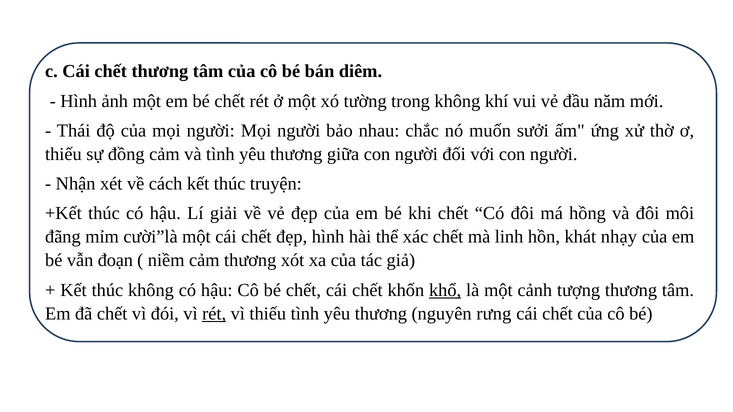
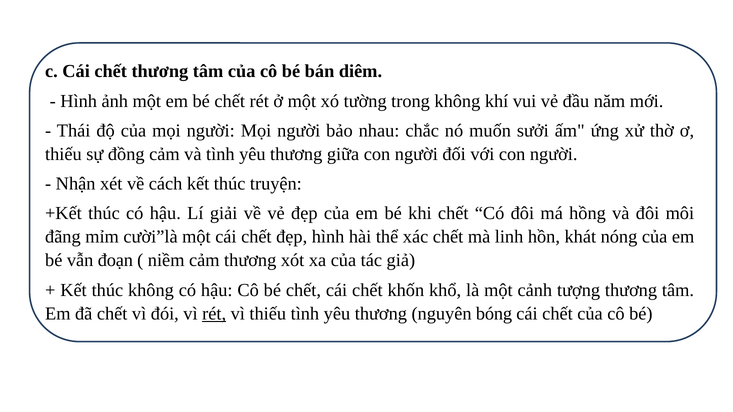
nhạy: nhạy -> nóng
khổ underline: present -> none
rưng: rưng -> bóng
